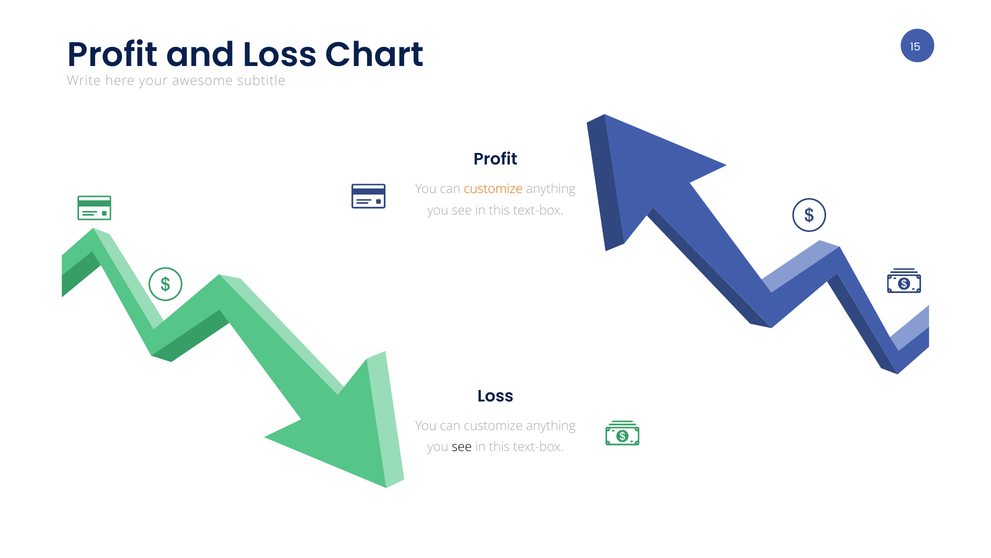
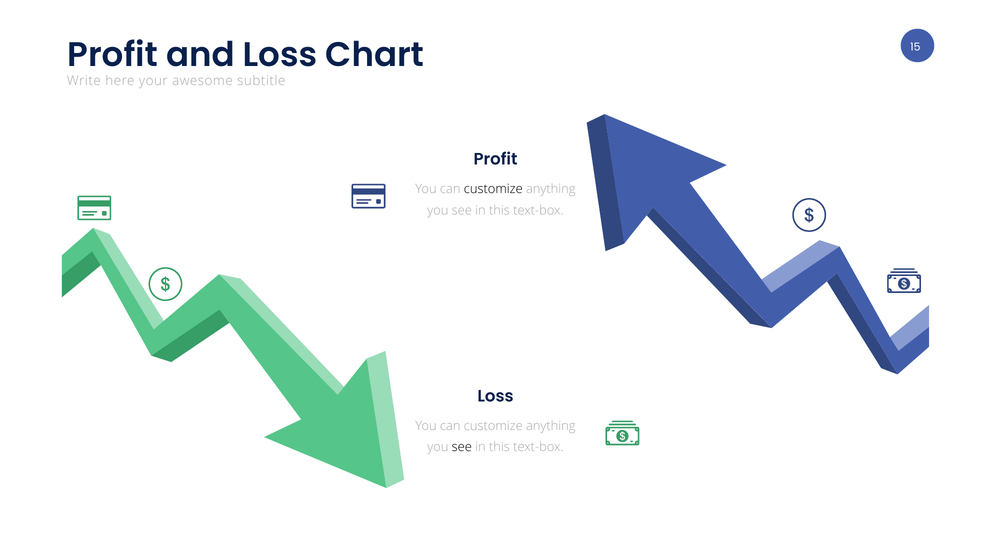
customize at (493, 189) colour: orange -> black
